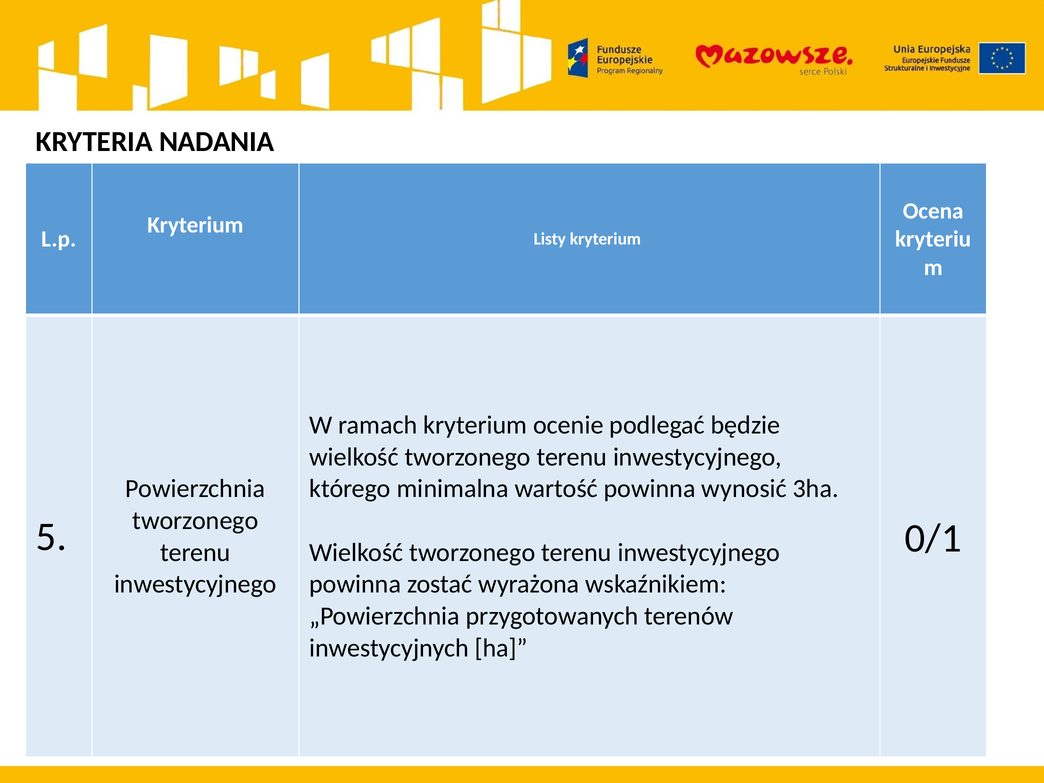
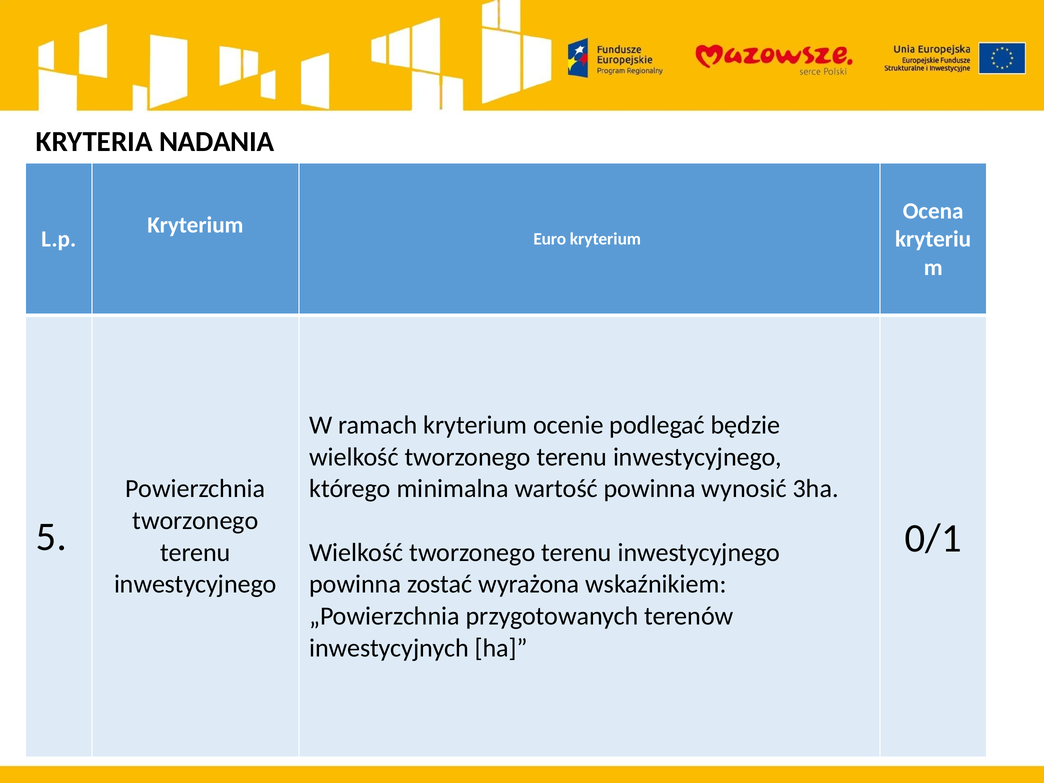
Listy: Listy -> Euro
